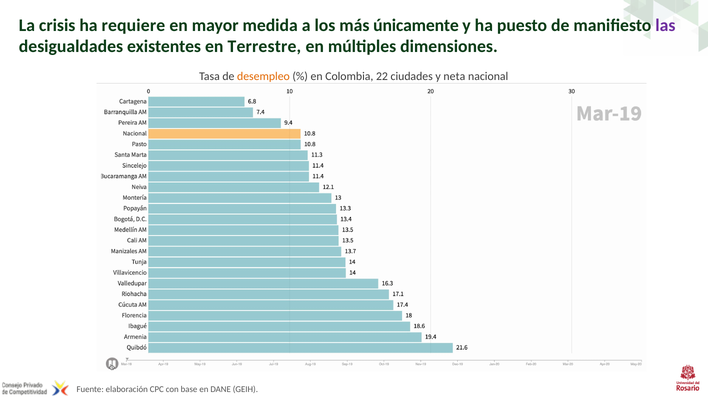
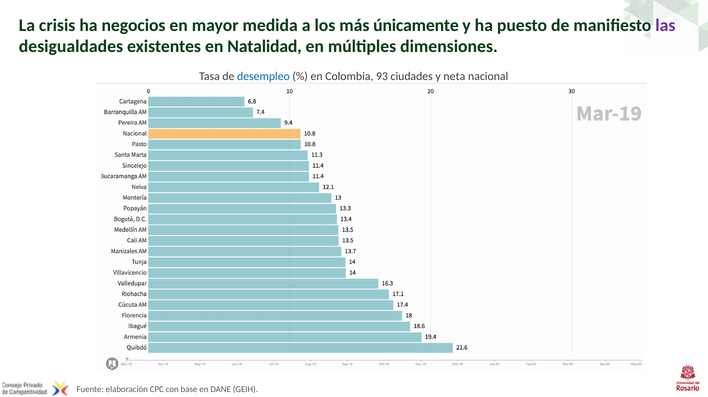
requiere: requiere -> negocios
Terrestre: Terrestre -> Natalidad
desempleo colour: orange -> blue
22: 22 -> 93
